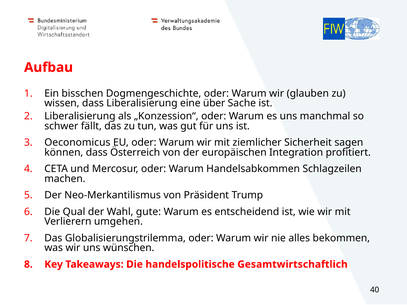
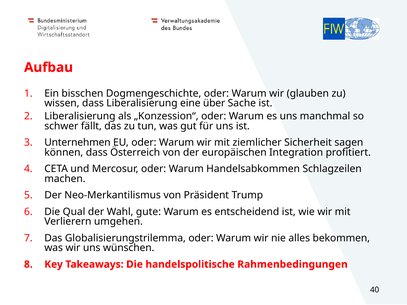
Oeconomicus: Oeconomicus -> Unternehmen
Gesamtwirtschaftlich: Gesamtwirtschaftlich -> Rahmenbedingungen
